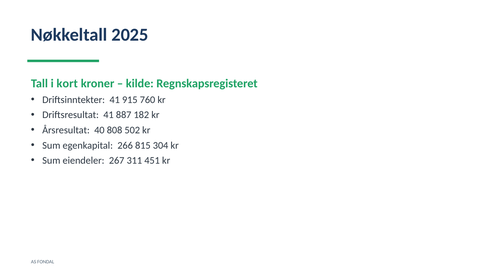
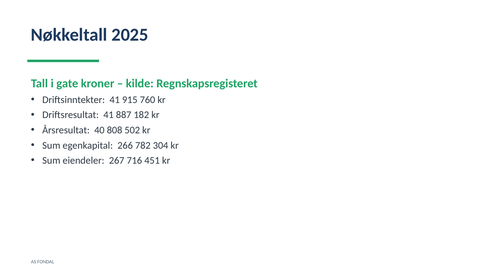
kort: kort -> gate
815: 815 -> 782
311: 311 -> 716
